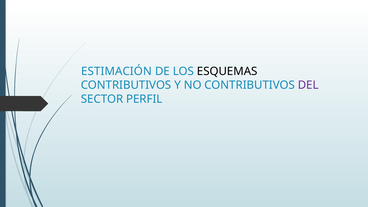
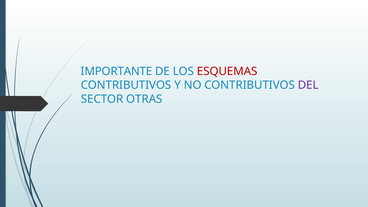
ESTIMACIÓN: ESTIMACIÓN -> IMPORTANTE
ESQUEMAS colour: black -> red
PERFIL: PERFIL -> OTRAS
